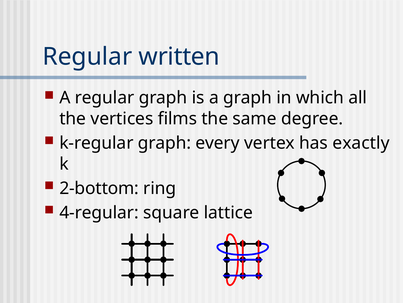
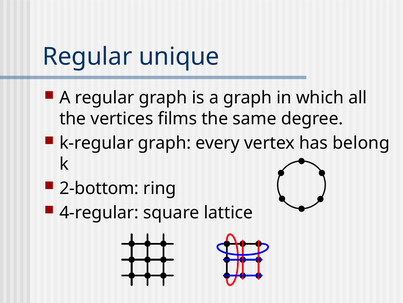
written: written -> unique
exactly: exactly -> belong
